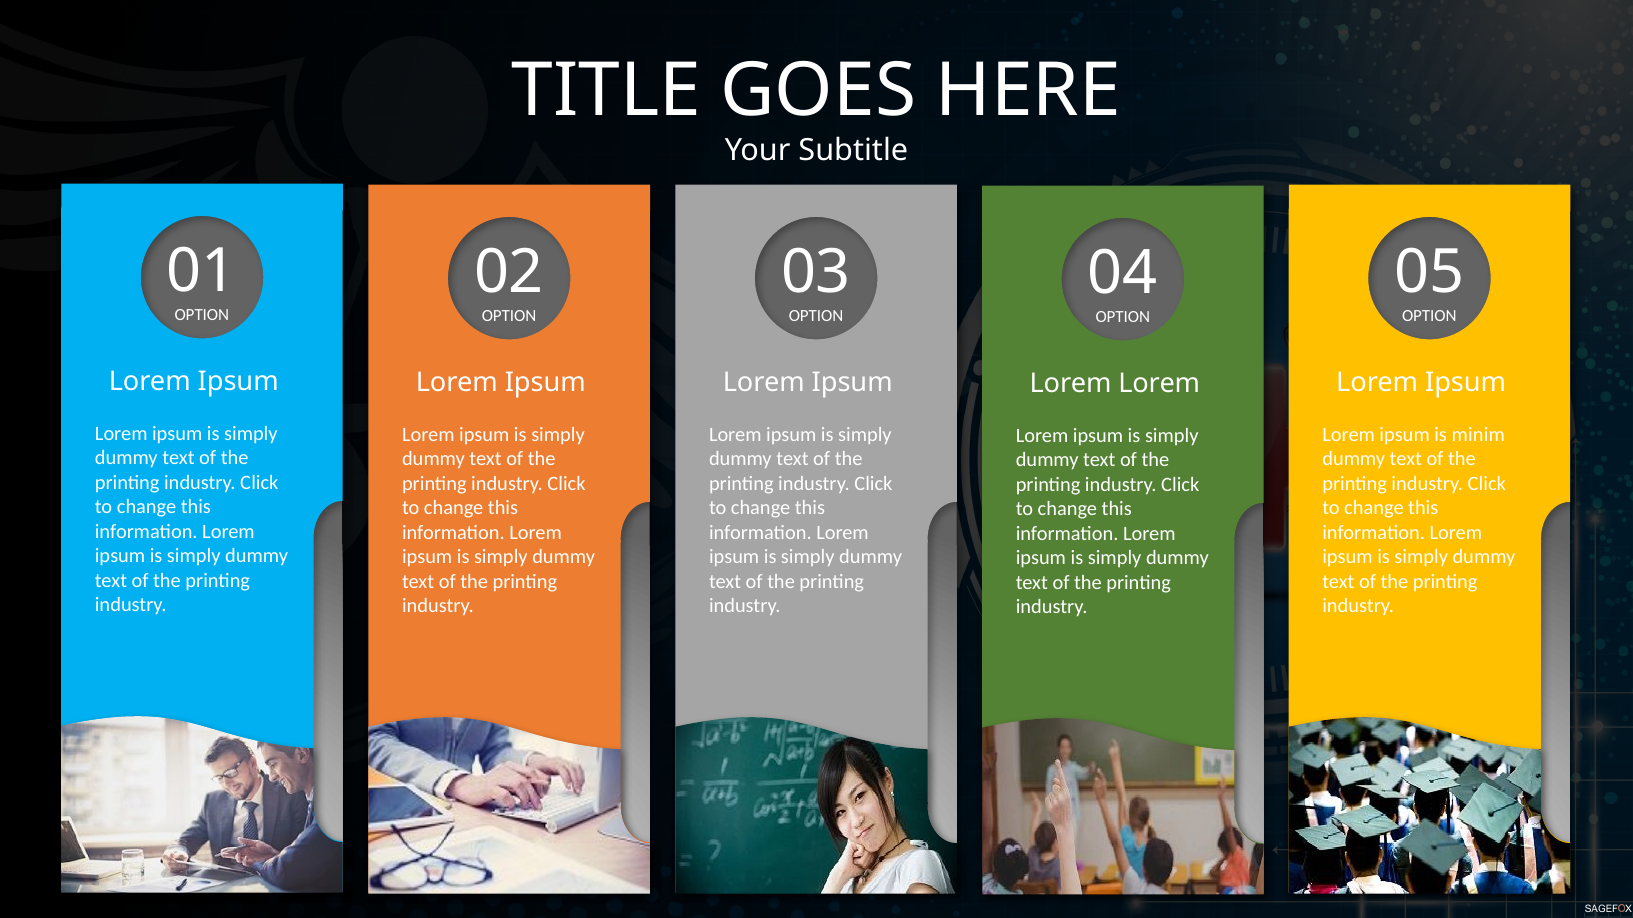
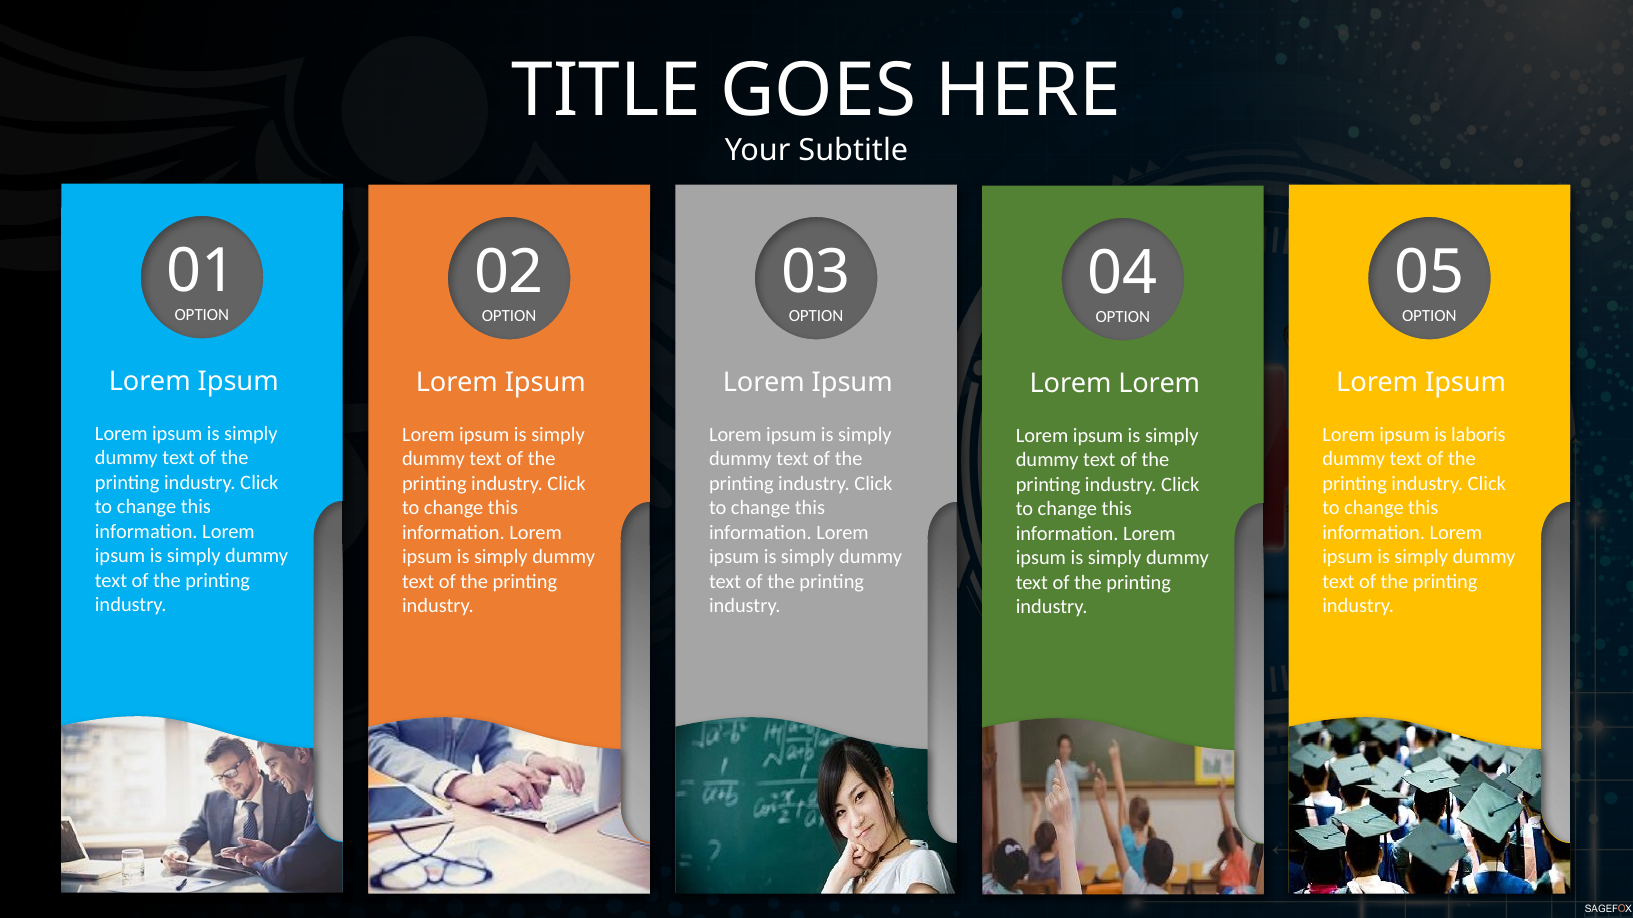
minim: minim -> laboris
